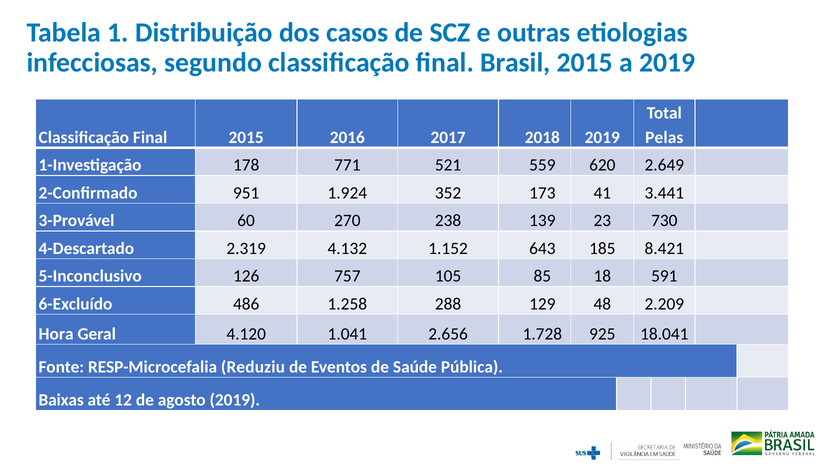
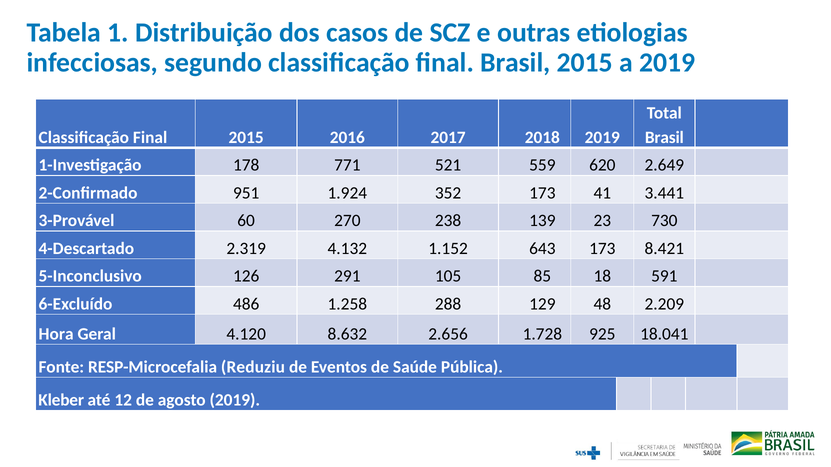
Pelas at (664, 138): Pelas -> Brasil
643 185: 185 -> 173
757: 757 -> 291
1.041: 1.041 -> 8.632
Baixas: Baixas -> Kleber
